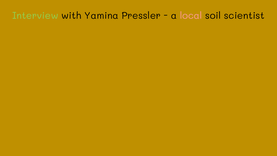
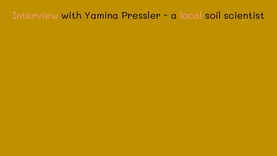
Interview colour: light green -> pink
